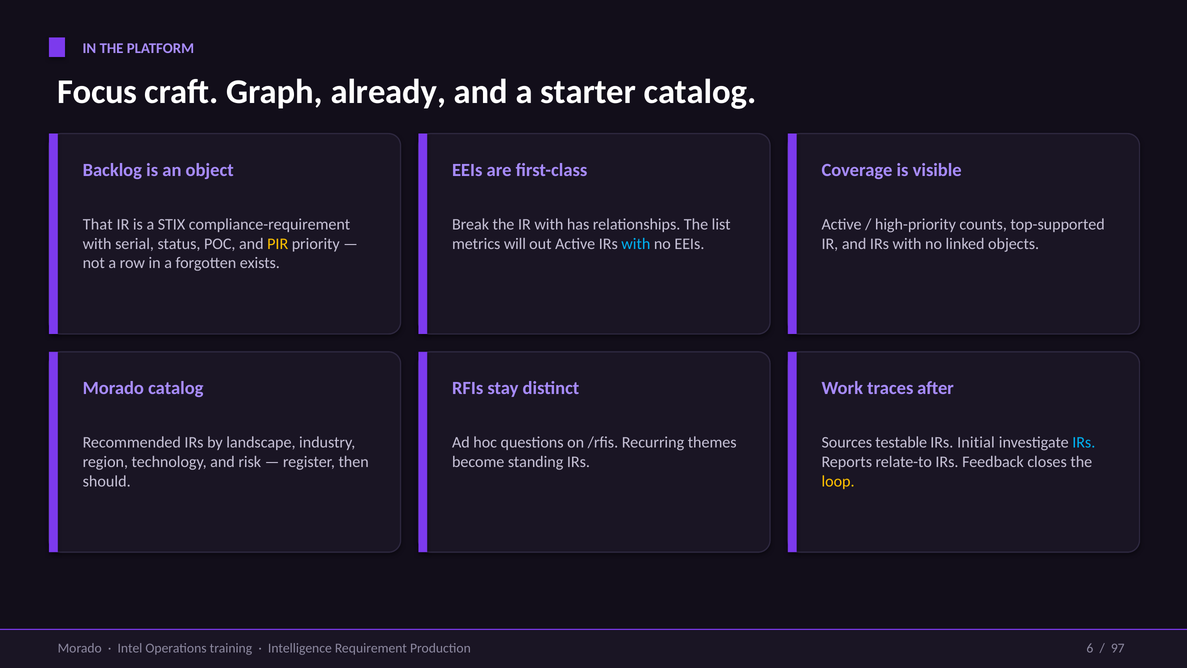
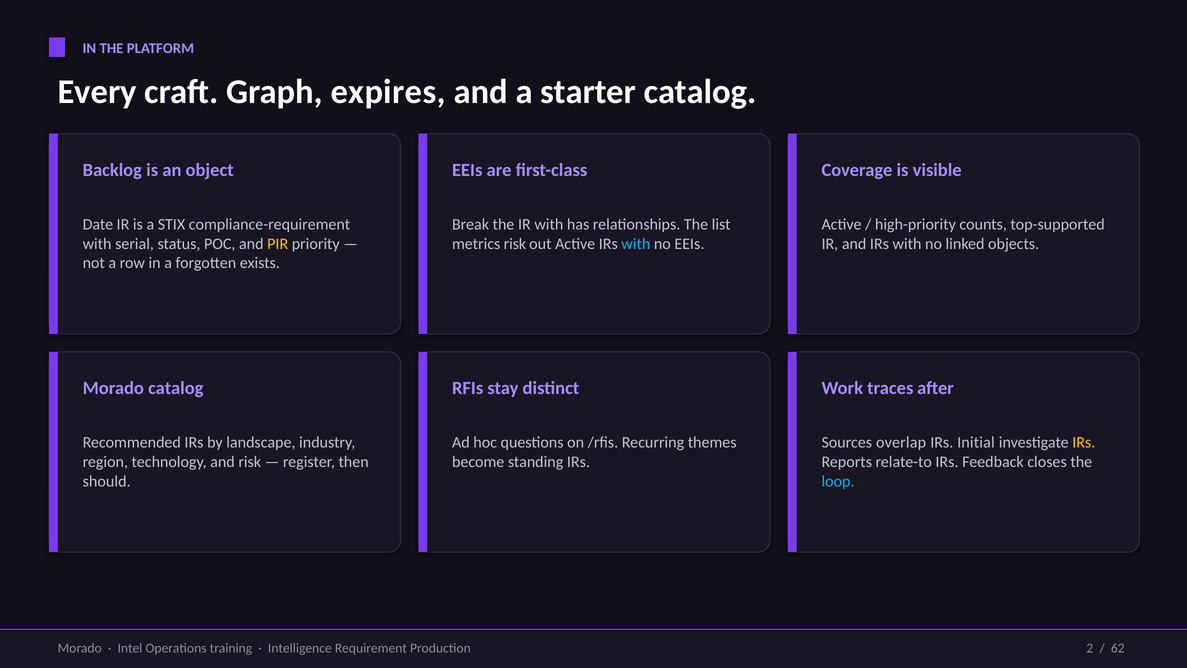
Focus: Focus -> Every
already: already -> expires
That: That -> Date
metrics will: will -> risk
testable: testable -> overlap
IRs at (1084, 442) colour: light blue -> yellow
loop colour: yellow -> light blue
6: 6 -> 2
97: 97 -> 62
